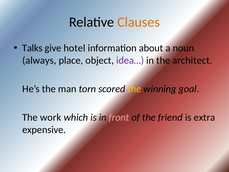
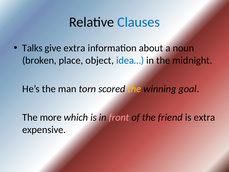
Clauses colour: orange -> blue
give hotel: hotel -> extra
always: always -> broken
idea… colour: purple -> blue
architect: architect -> midnight
work: work -> more
